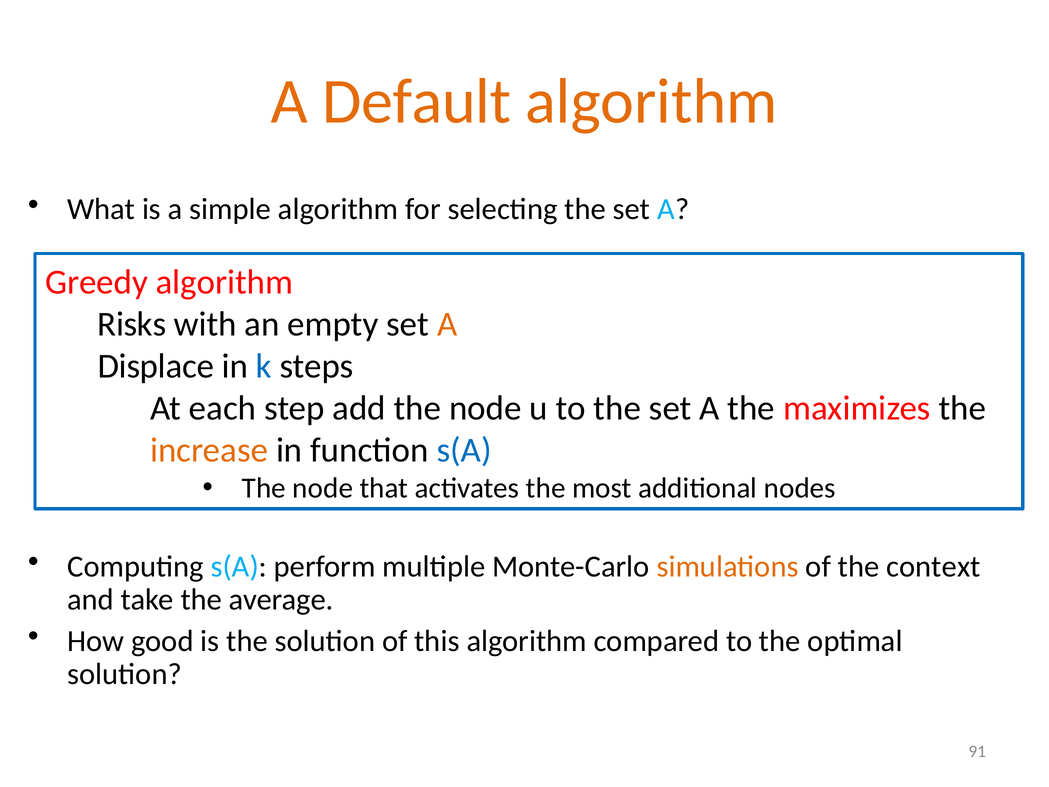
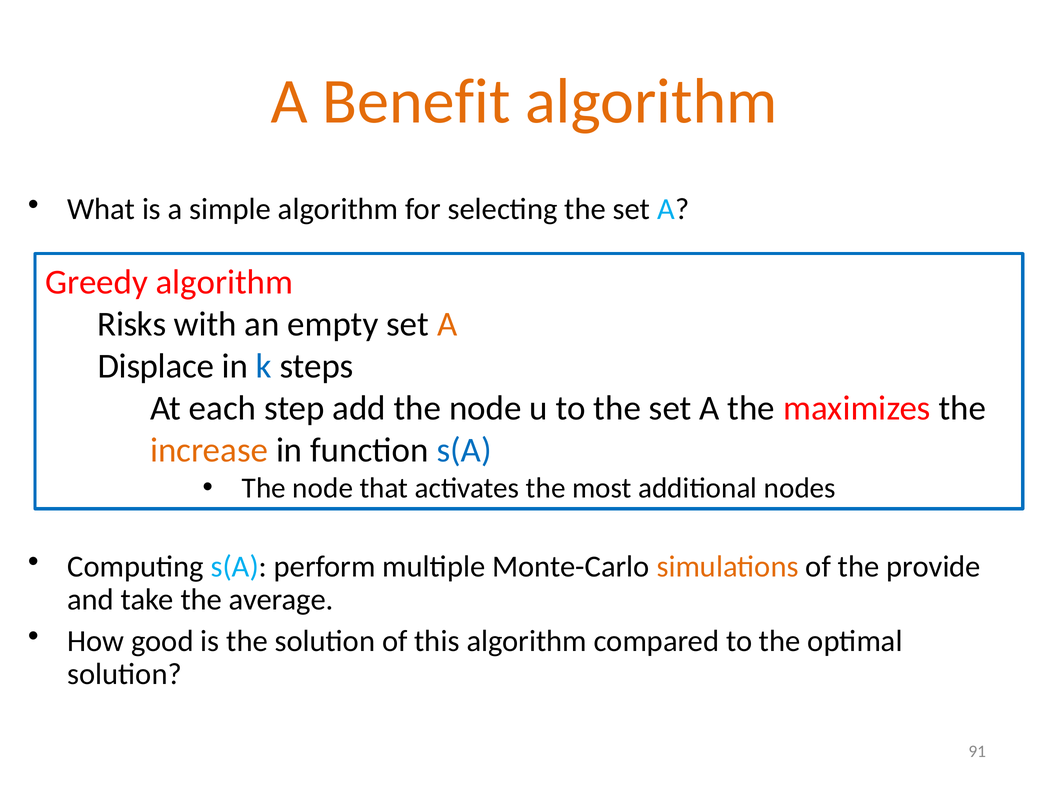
Default: Default -> Benefit
context: context -> provide
